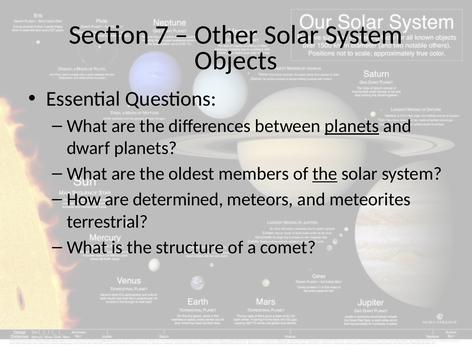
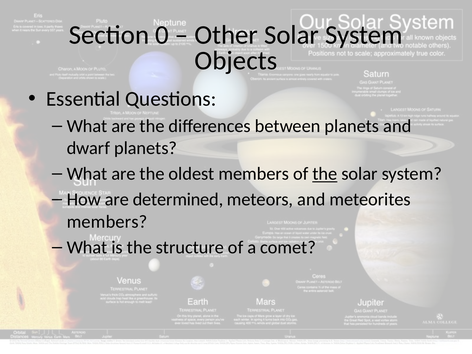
7: 7 -> 0
planets at (352, 126) underline: present -> none
terrestrial at (107, 222): terrestrial -> members
